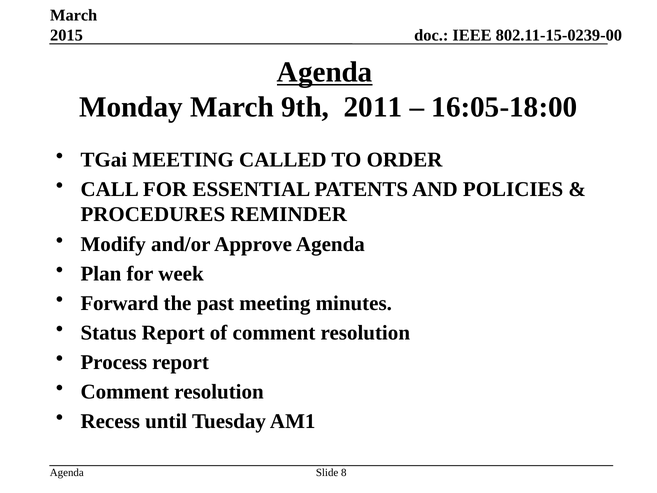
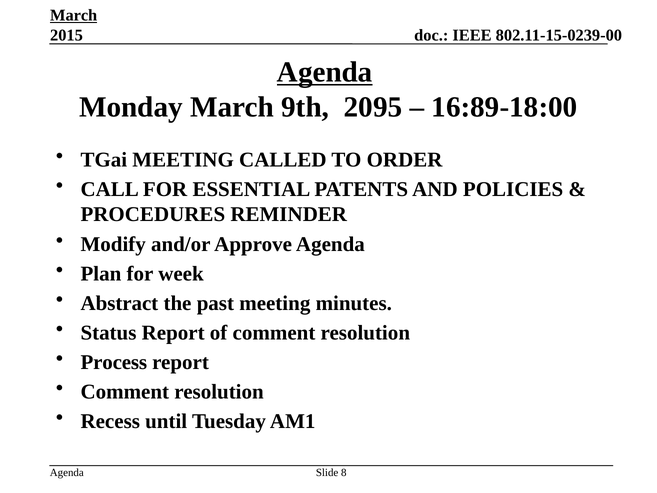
March at (74, 15) underline: none -> present
2011: 2011 -> 2095
16:05-18:00: 16:05-18:00 -> 16:89-18:00
Forward: Forward -> Abstract
